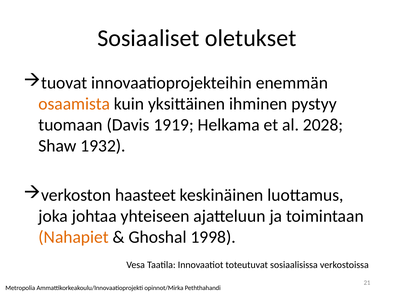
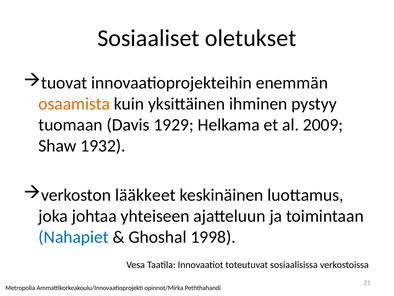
1919: 1919 -> 1929
2028: 2028 -> 2009
haasteet: haasteet -> lääkkeet
Nahapiet colour: orange -> blue
